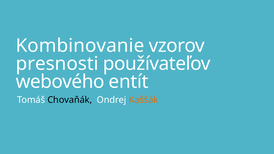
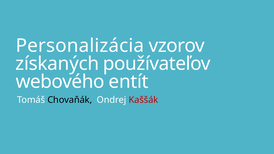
Kombinovanie: Kombinovanie -> Personalizácia
presnosti: presnosti -> získaných
Kaššák colour: orange -> red
